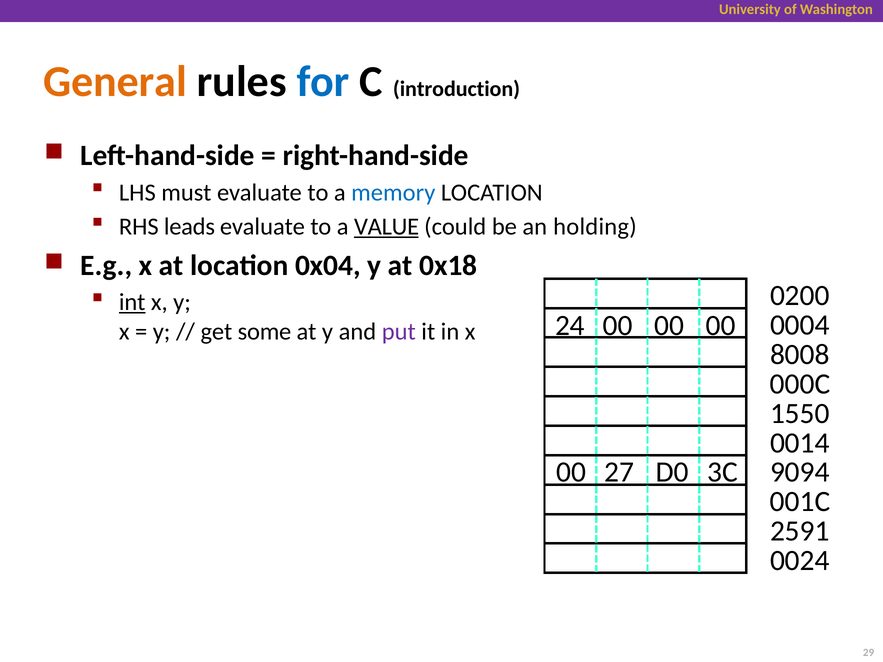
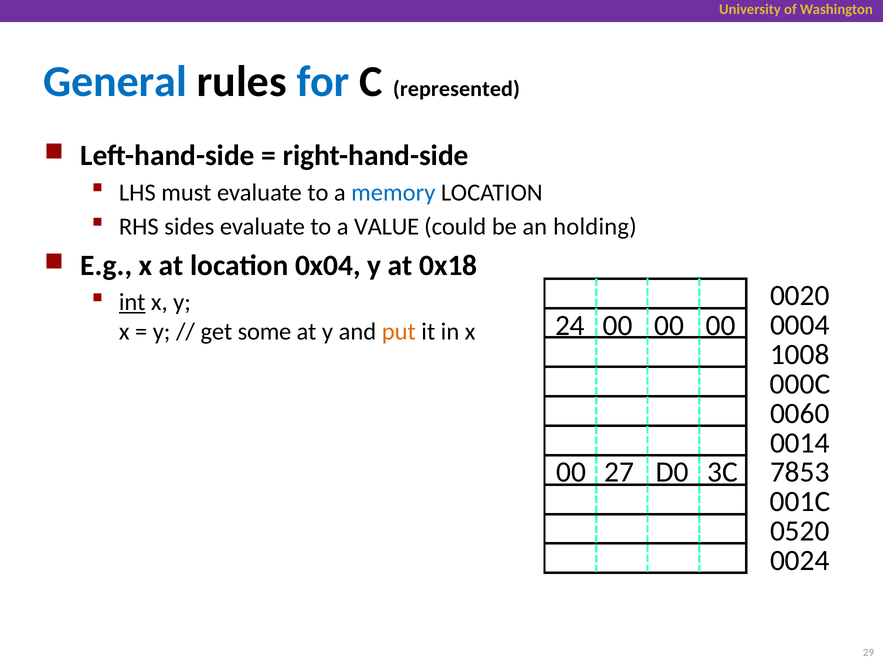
General colour: orange -> blue
introduction: introduction -> represented
leads: leads -> sides
VALUE underline: present -> none
0200: 0200 -> 0020
put colour: purple -> orange
8008: 8008 -> 1008
1550: 1550 -> 0060
9094: 9094 -> 7853
2591: 2591 -> 0520
